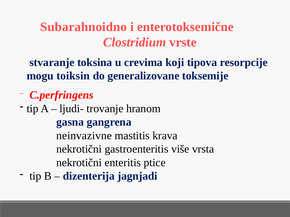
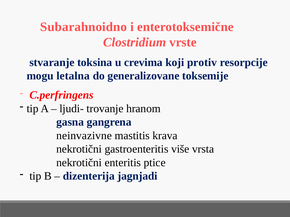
tipova: tipova -> protiv
toiksin: toiksin -> letalna
